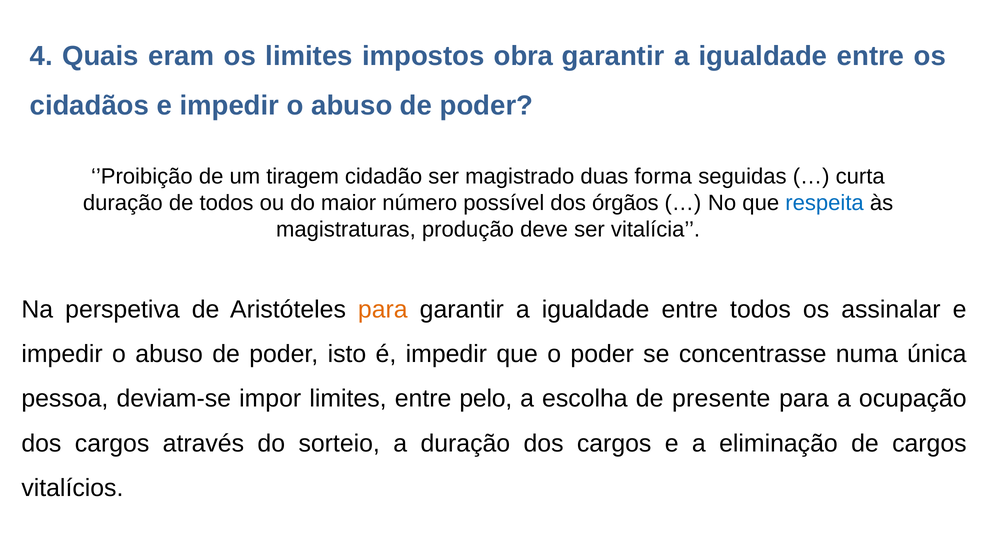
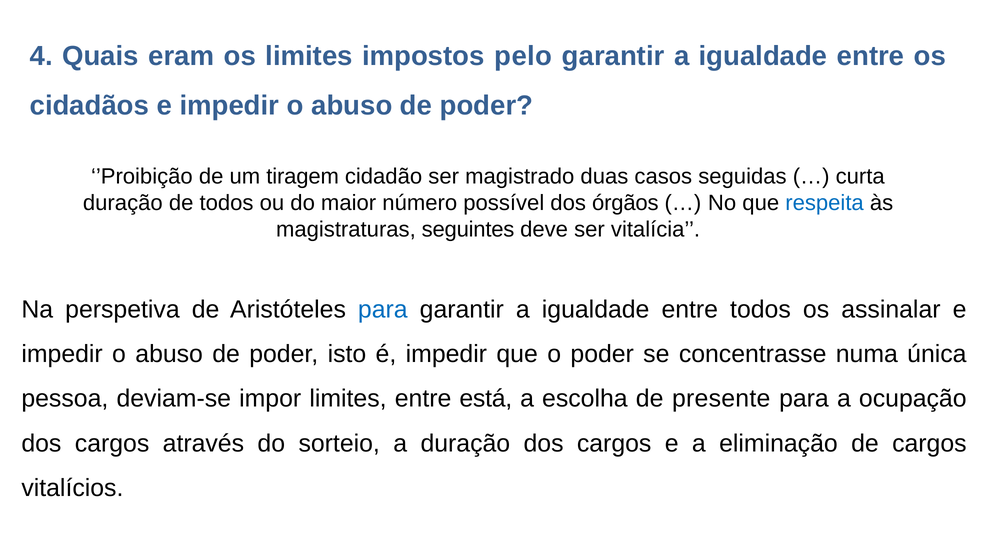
obra: obra -> pelo
forma: forma -> casos
produção: produção -> seguintes
para at (383, 309) colour: orange -> blue
pelo: pelo -> está
